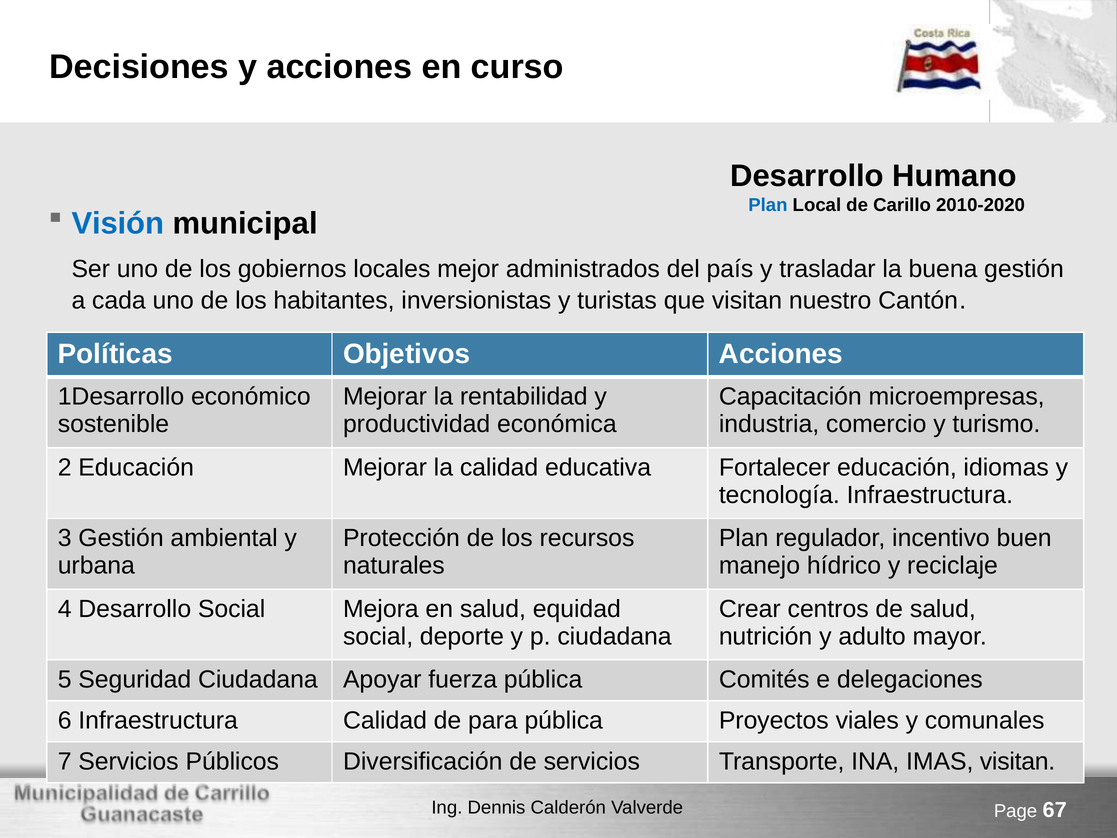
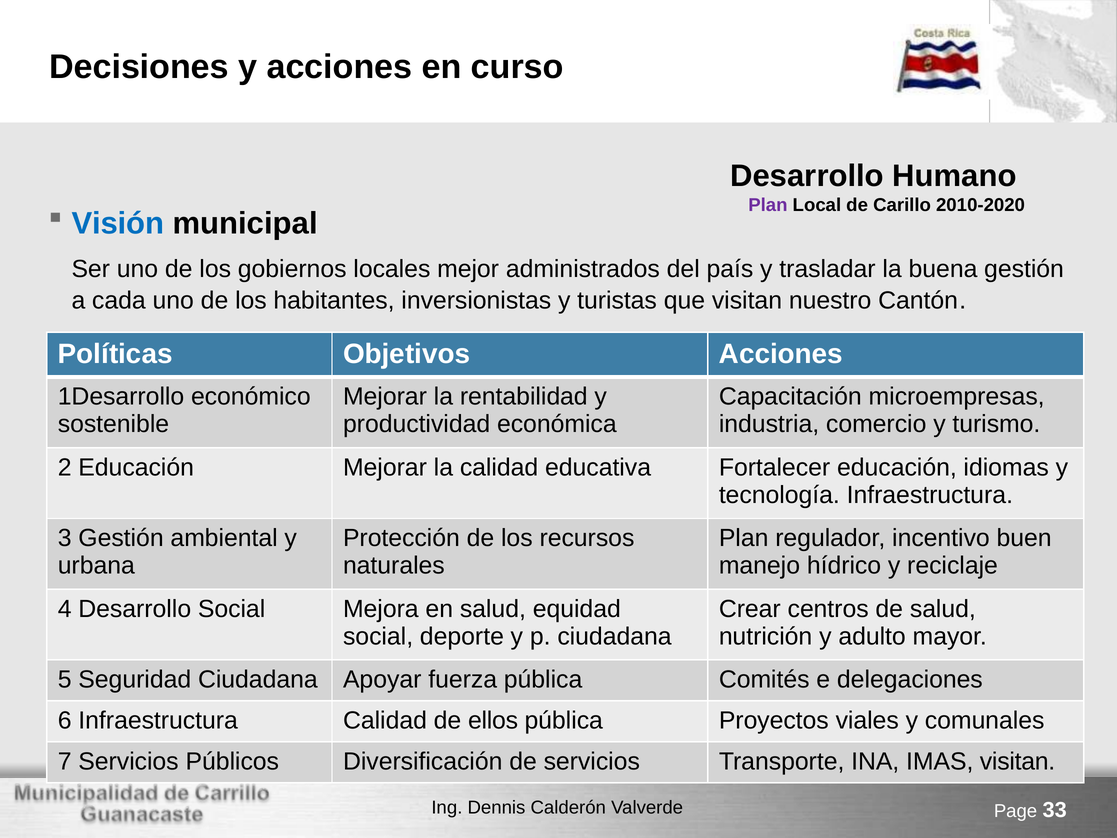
Plan at (768, 205) colour: blue -> purple
para: para -> ellos
67: 67 -> 33
